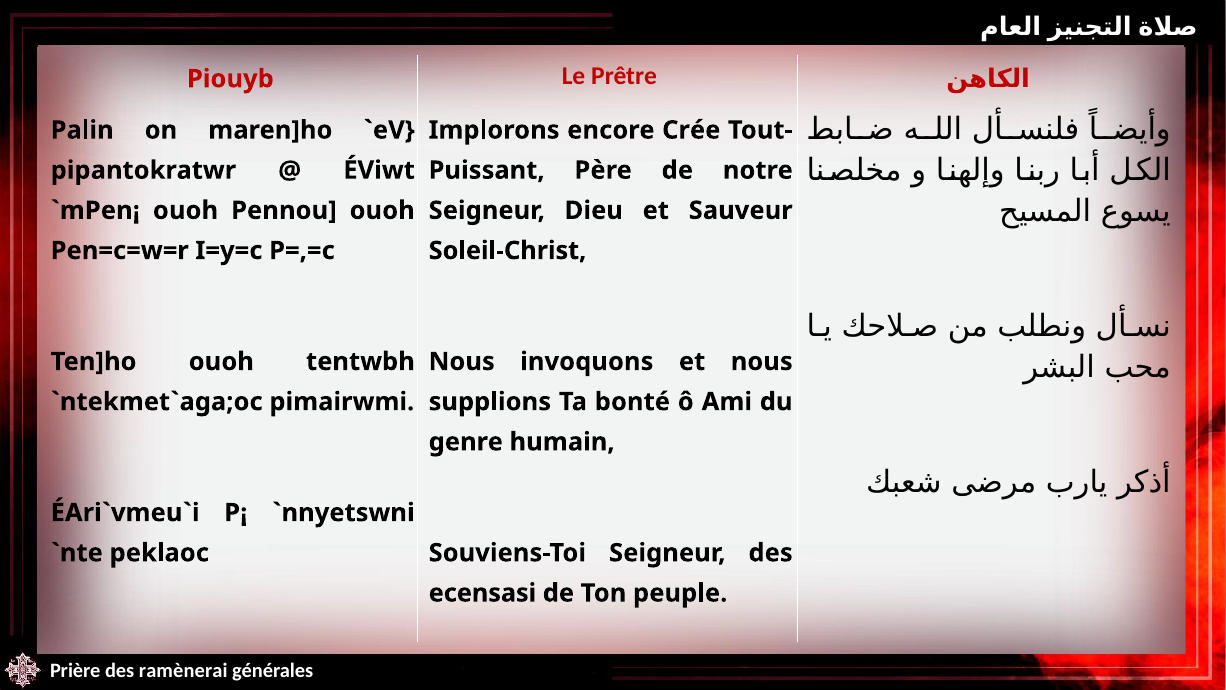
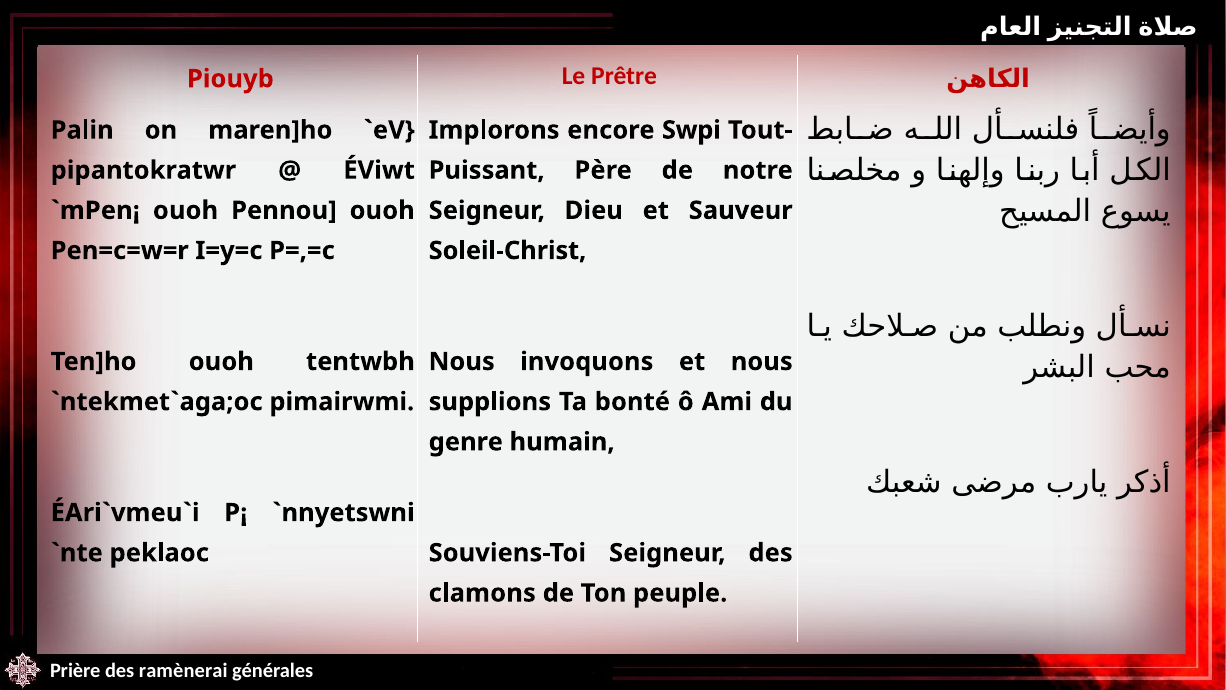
Crée: Crée -> Swpi
ecensasi: ecensasi -> clamons
